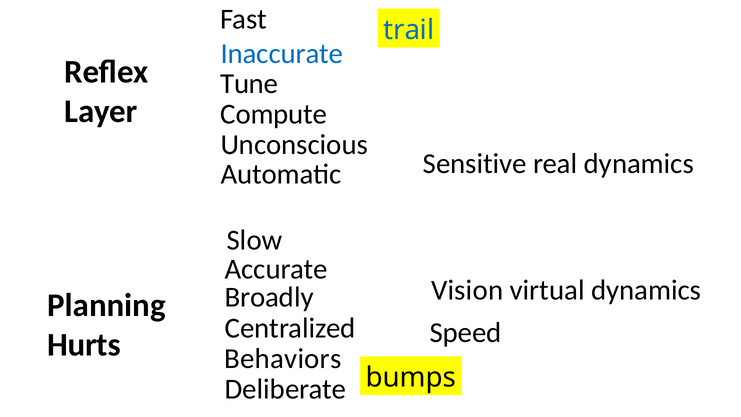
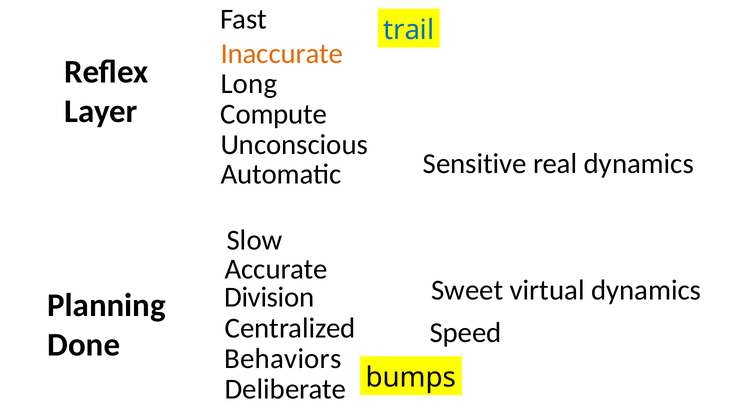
Inaccurate colour: blue -> orange
Tune: Tune -> Long
Vision: Vision -> Sweet
Broadly: Broadly -> Division
Hurts: Hurts -> Done
